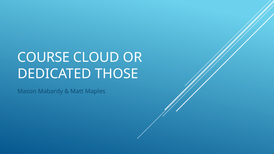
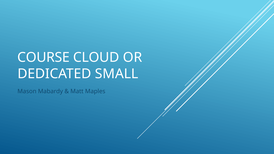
THOSE: THOSE -> SMALL
